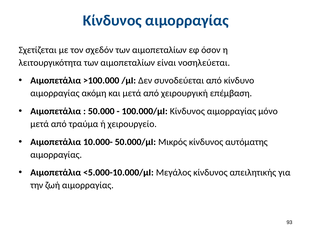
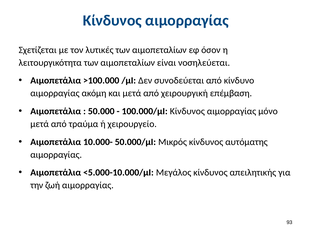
σχεδόν: σχεδόν -> λυτικές
